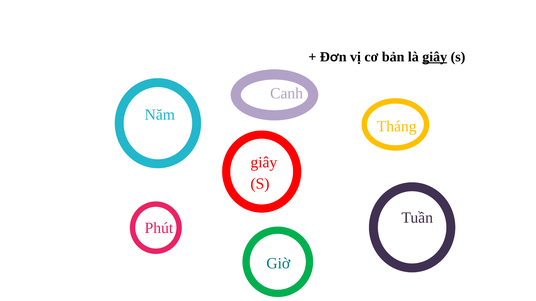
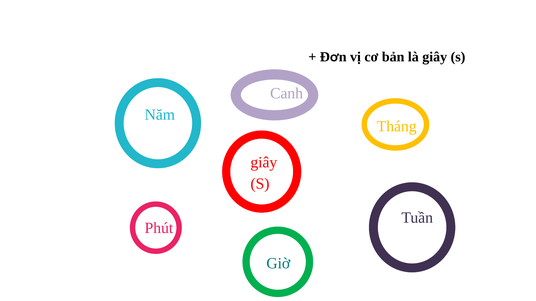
giây at (435, 57) underline: present -> none
